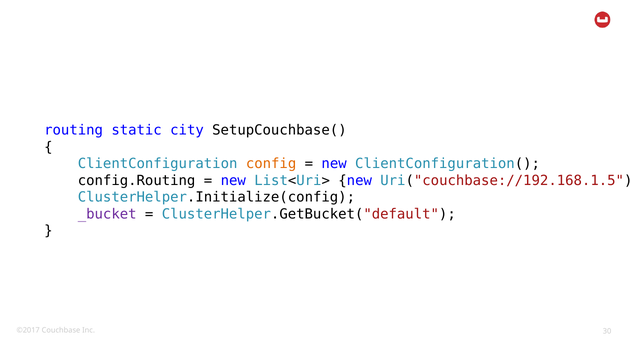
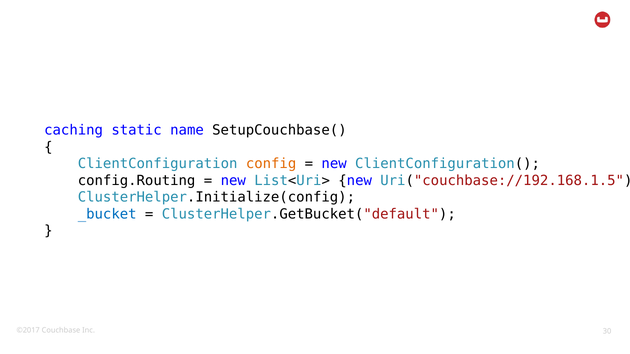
routing: routing -> caching
city: city -> name
_bucket colour: purple -> blue
